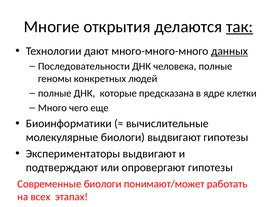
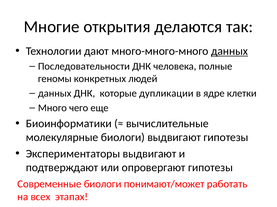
так underline: present -> none
полные at (55, 94): полные -> данных
предсказана: предсказана -> дупликации
